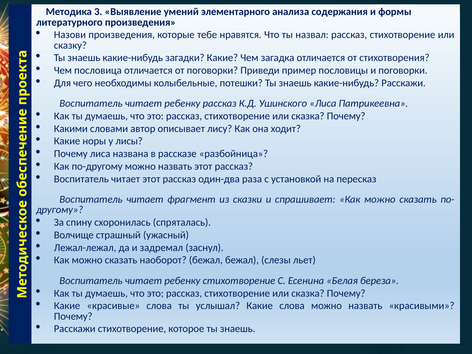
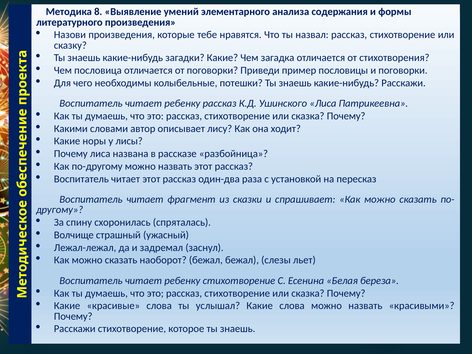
3: 3 -> 8
